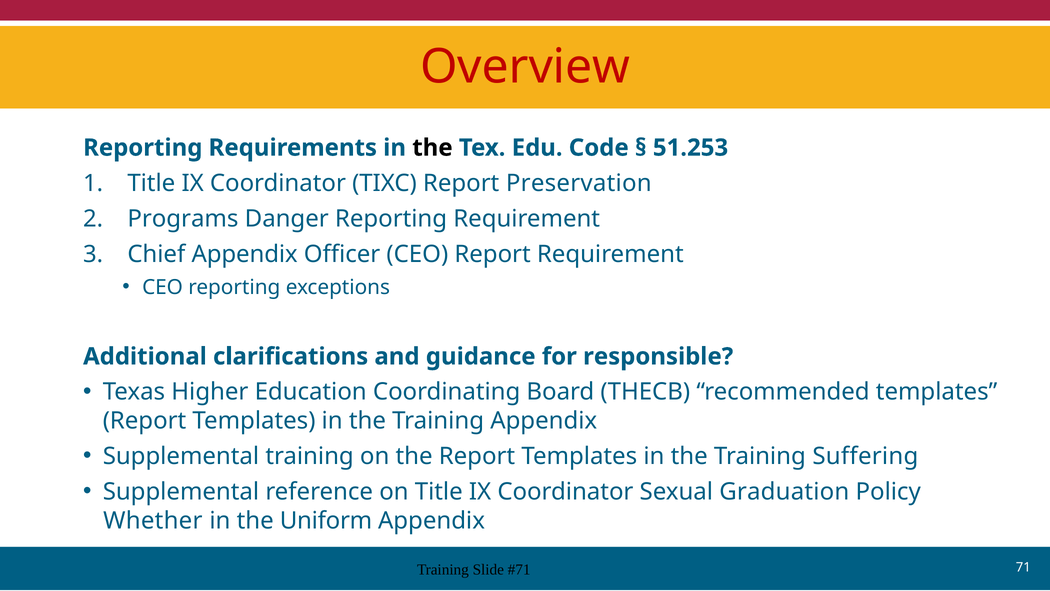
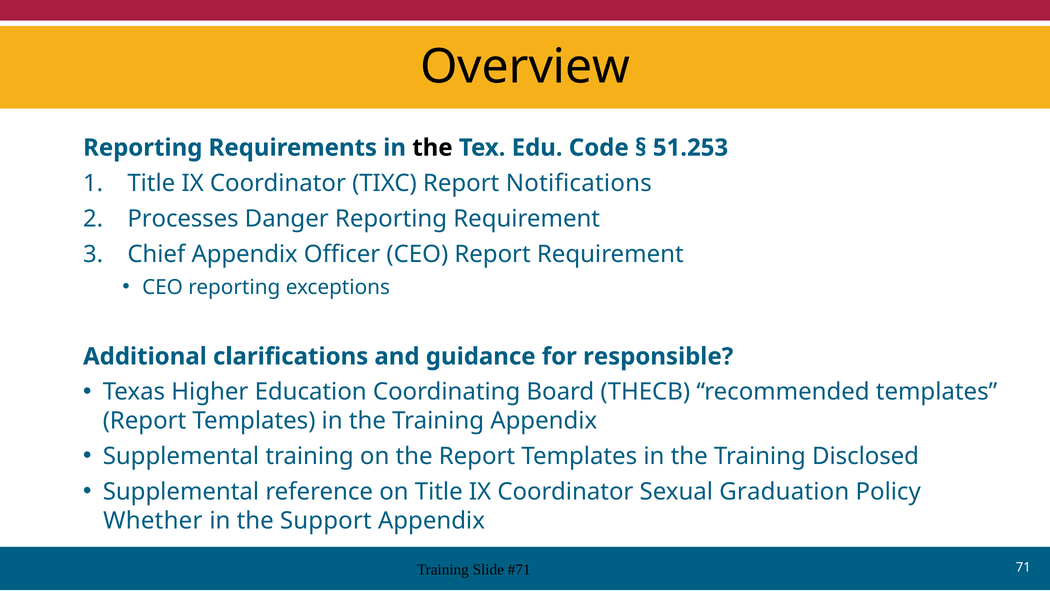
Overview colour: red -> black
Preservation: Preservation -> Notifications
Programs: Programs -> Processes
Suffering: Suffering -> Disclosed
Uniform: Uniform -> Support
